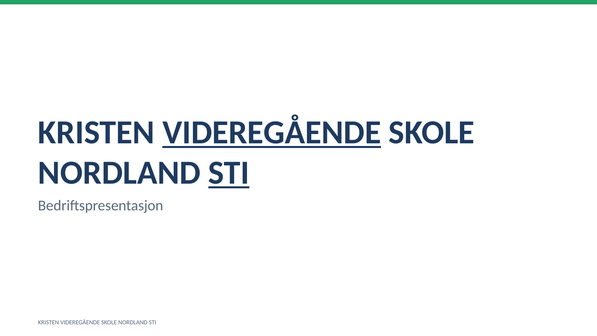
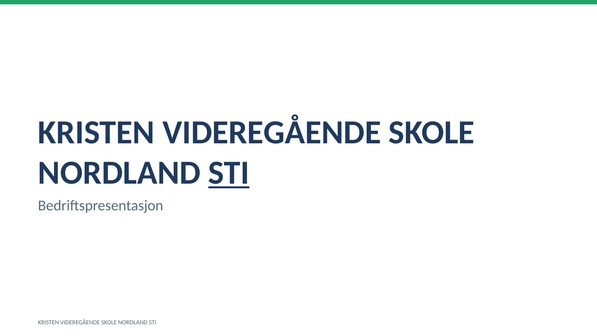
VIDEREGÅENDE at (272, 132) underline: present -> none
